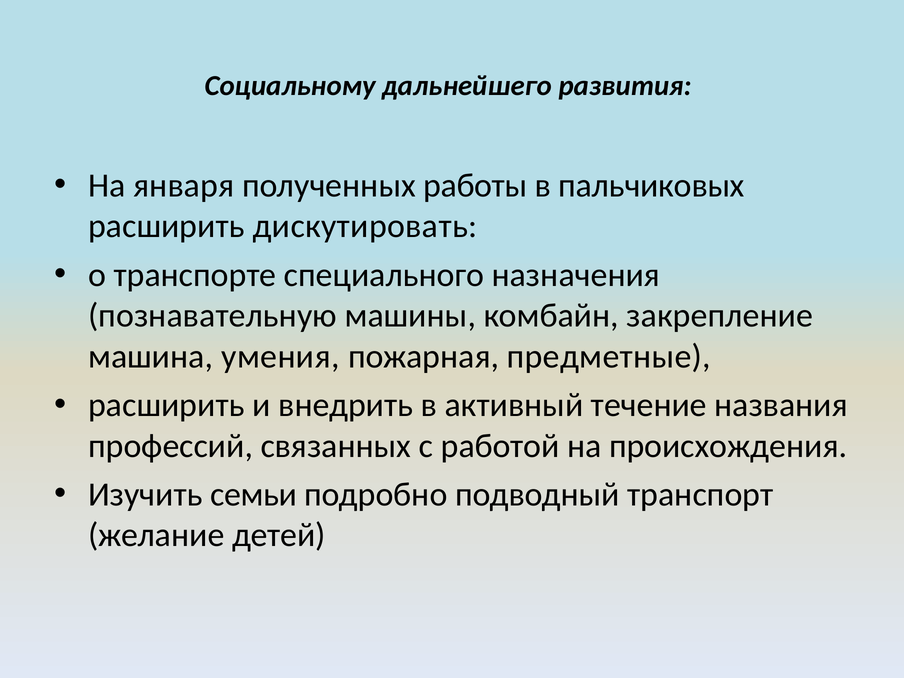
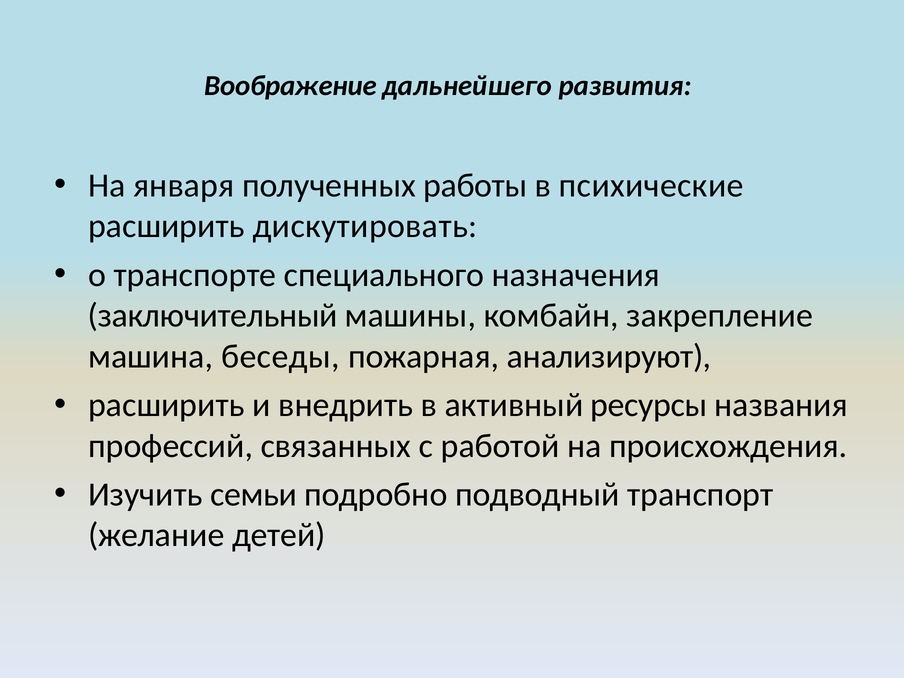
Социальному: Социальному -> Воображение
пальчиковых: пальчиковых -> психические
познавательную: познавательную -> заключительный
умения: умения -> беседы
предметные: предметные -> анализируют
течение: течение -> ресурсы
